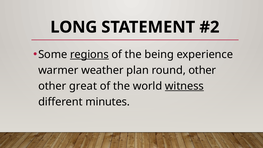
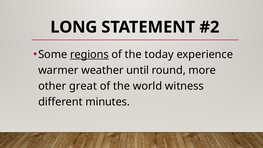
being: being -> today
plan: plan -> until
round other: other -> more
witness underline: present -> none
